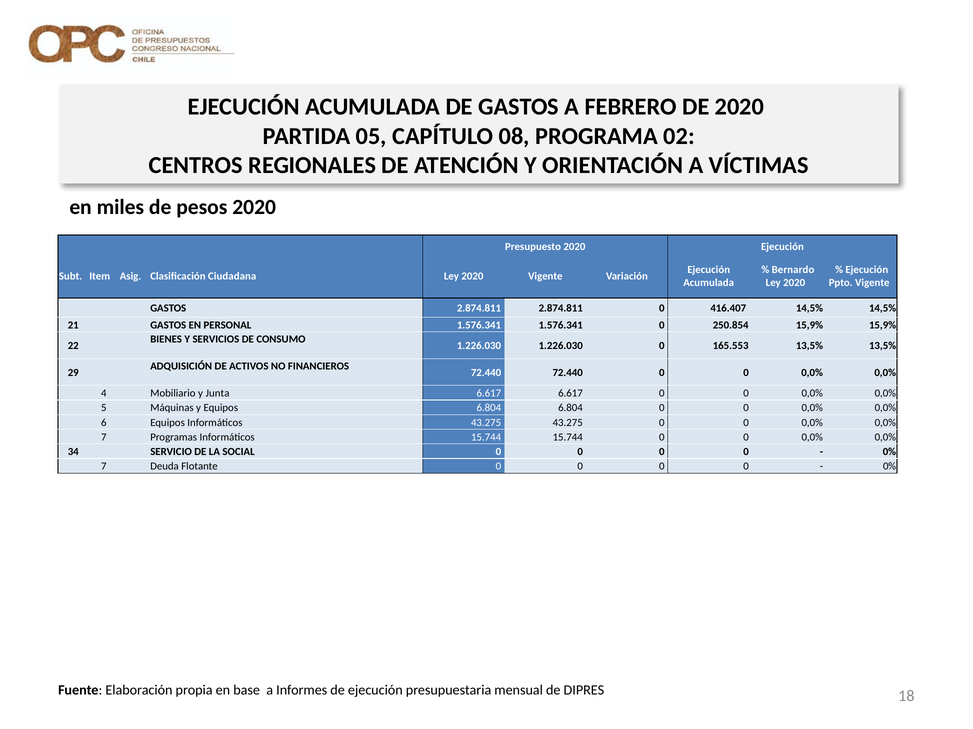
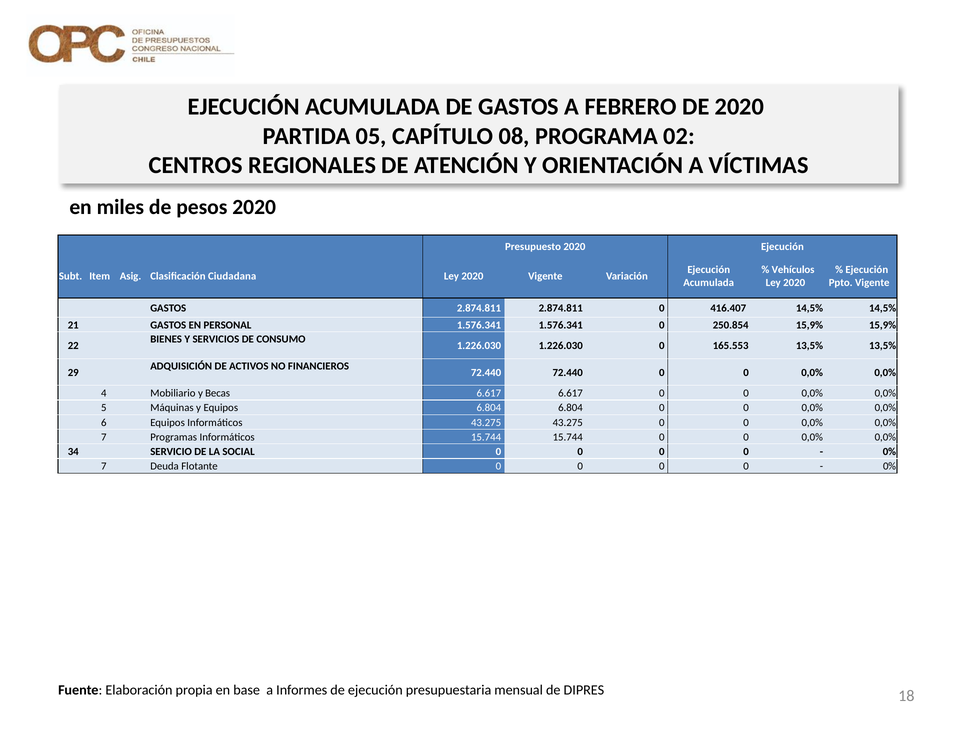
Bernardo: Bernardo -> Vehículos
Junta: Junta -> Becas
